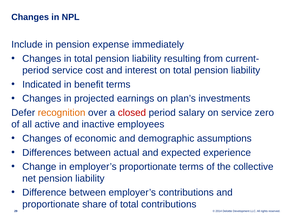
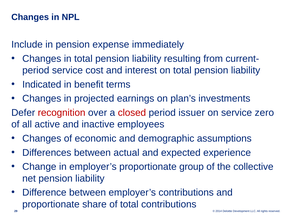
recognition colour: orange -> red
salary: salary -> issuer
proportionate terms: terms -> group
